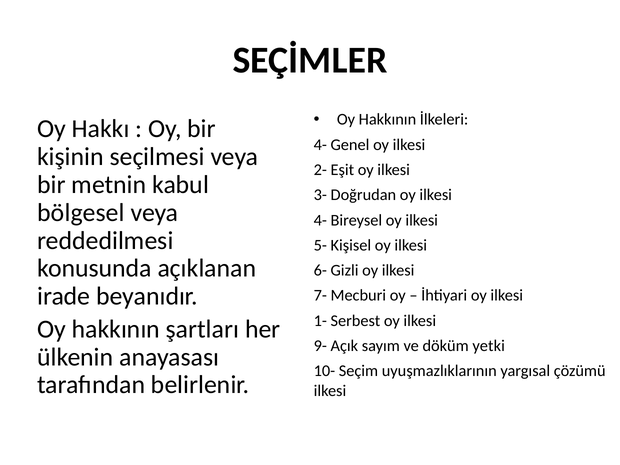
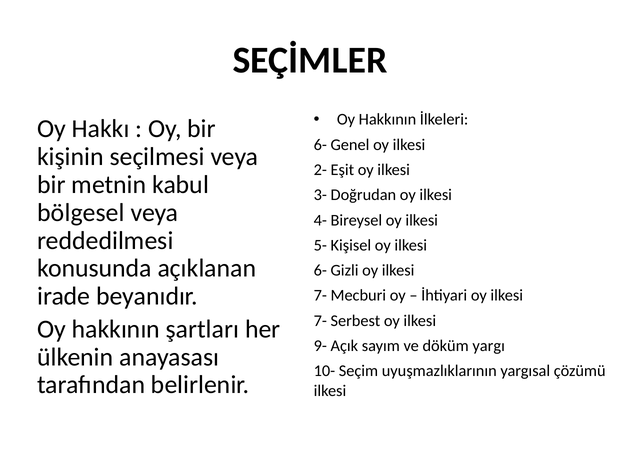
4- at (320, 145): 4- -> 6-
1- at (320, 321): 1- -> 7-
yetki: yetki -> yargı
